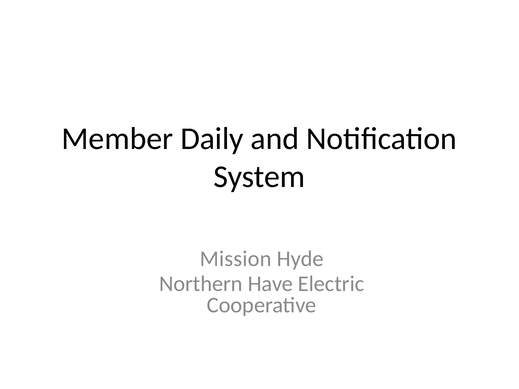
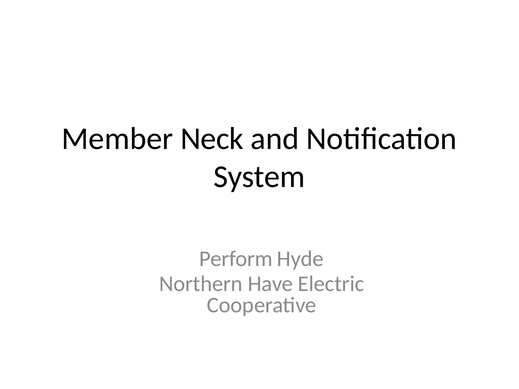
Daily: Daily -> Neck
Mission: Mission -> Perform
